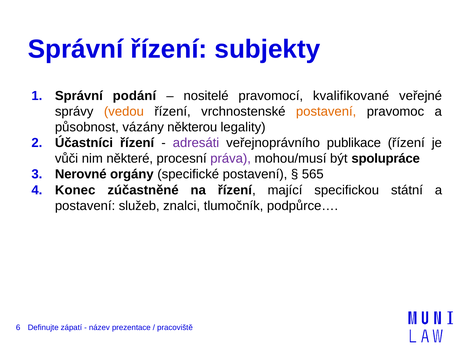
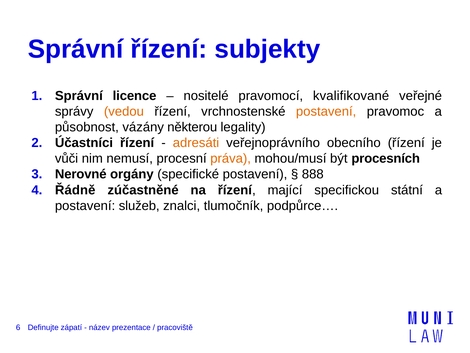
podání: podání -> licence
adresáti colour: purple -> orange
publikace: publikace -> obecního
některé: některé -> nemusí
práva colour: purple -> orange
spolupráce: spolupráce -> procesních
565: 565 -> 888
Konec: Konec -> Řádně
